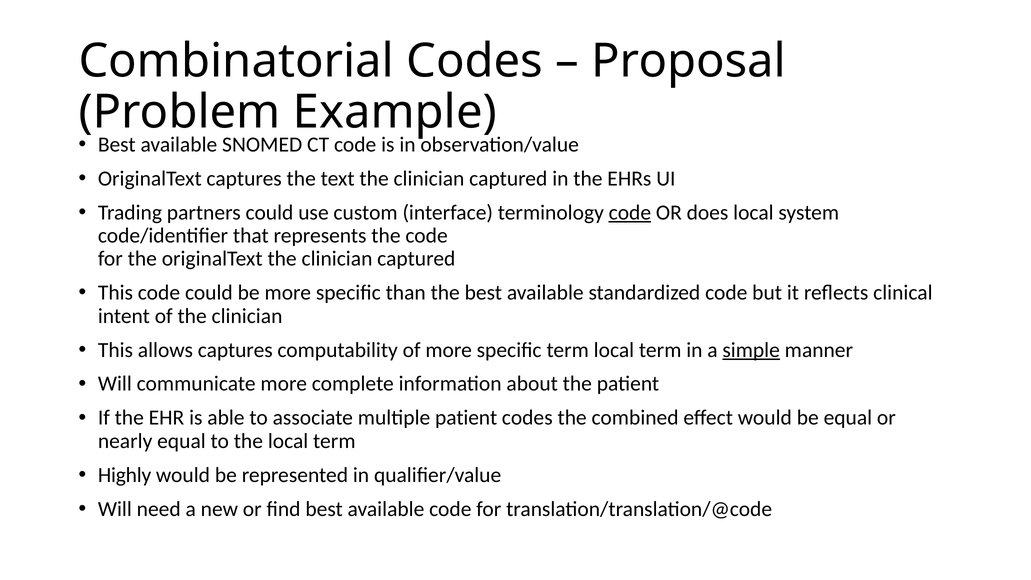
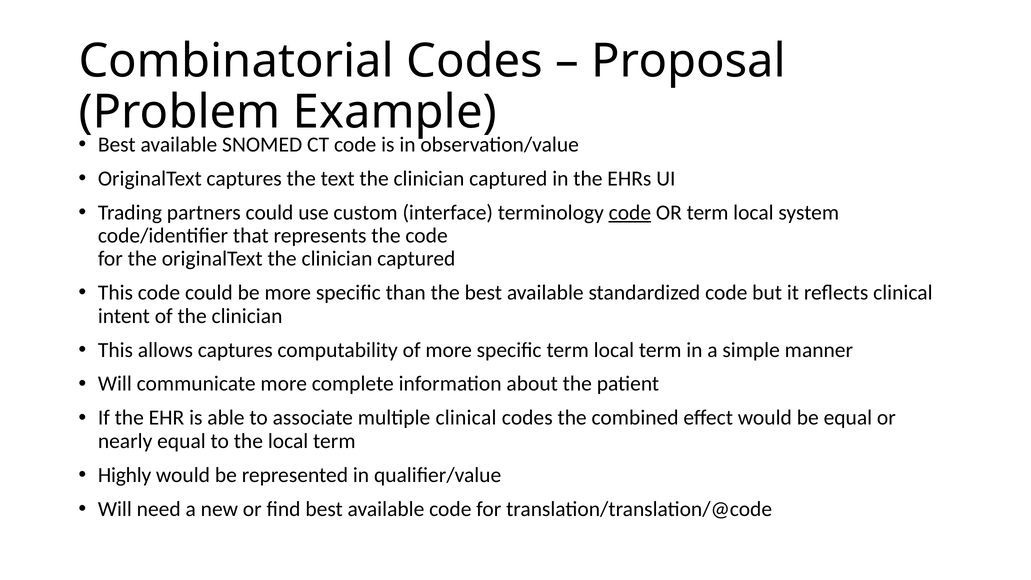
OR does: does -> term
simple underline: present -> none
multiple patient: patient -> clinical
